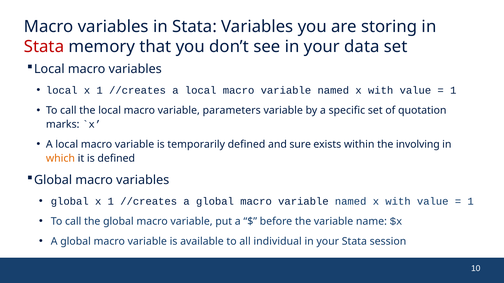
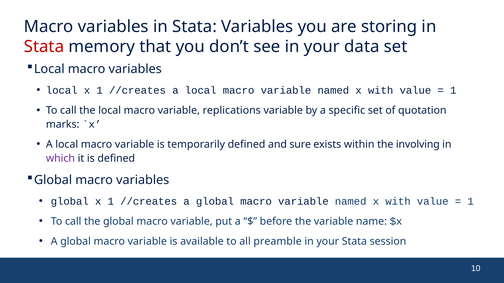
parameters: parameters -> replications
which colour: orange -> purple
individual: individual -> preamble
